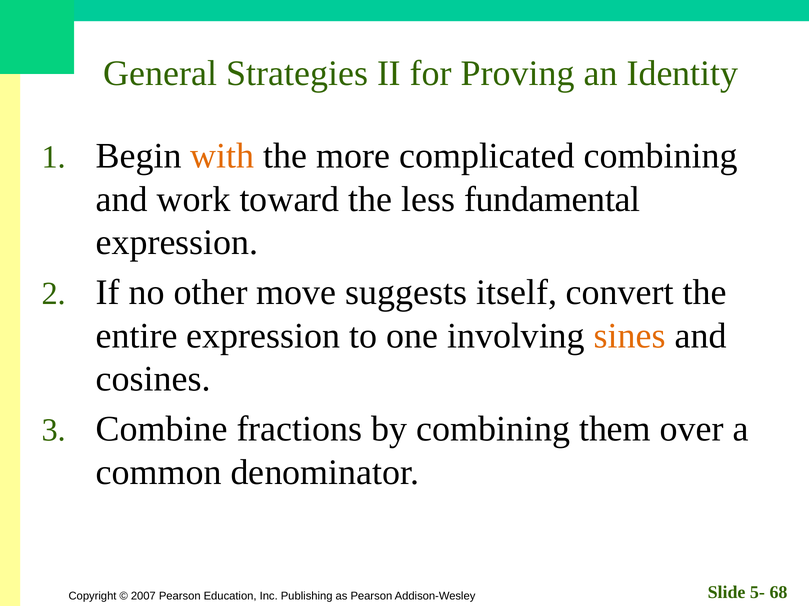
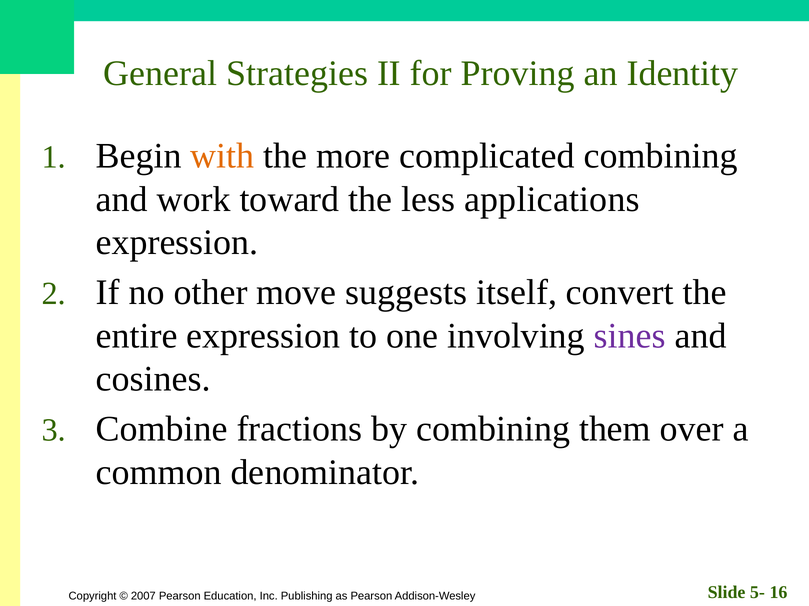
fundamental: fundamental -> applications
sines colour: orange -> purple
68: 68 -> 16
